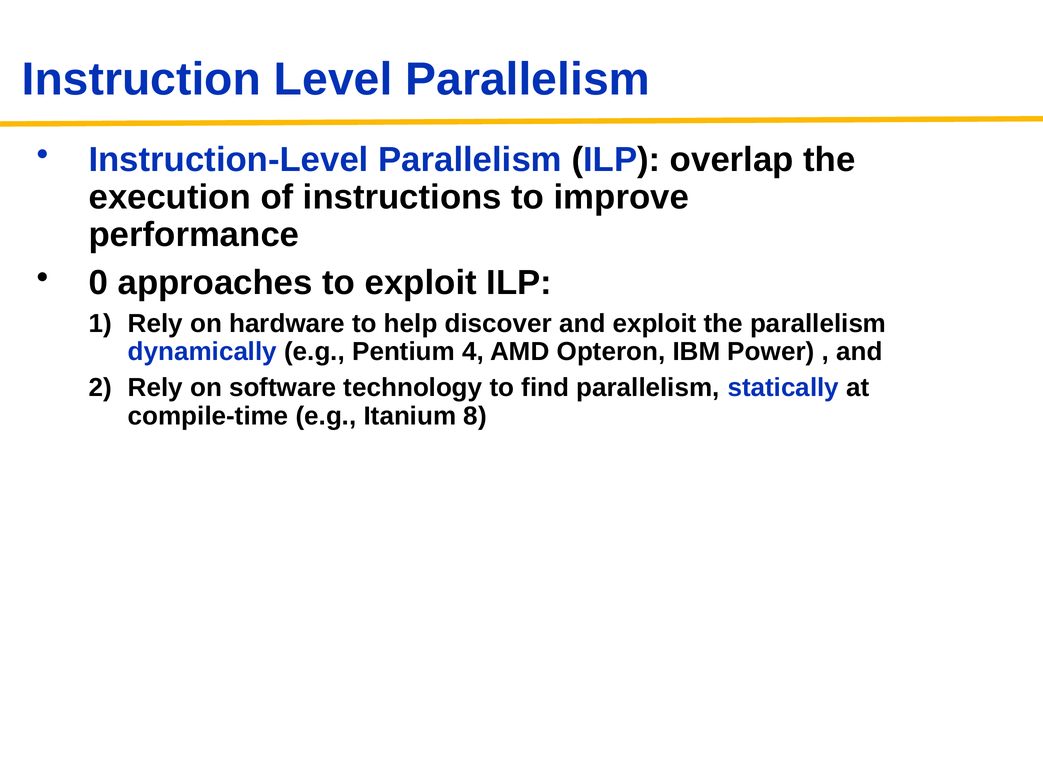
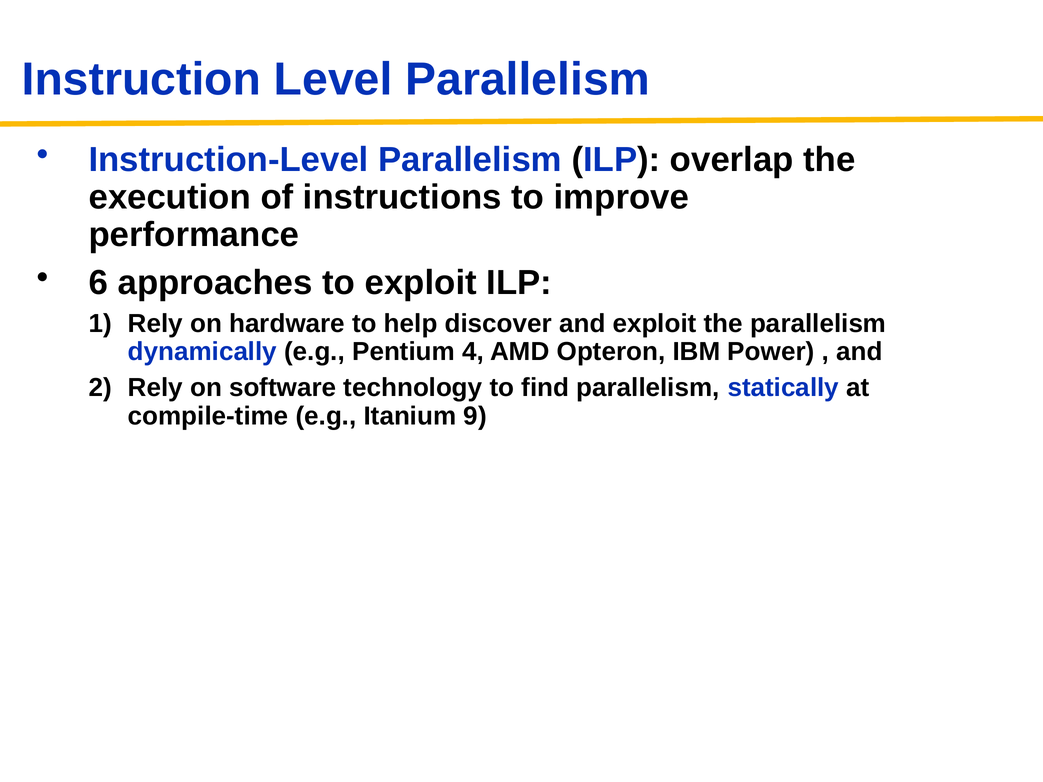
0: 0 -> 6
8: 8 -> 9
